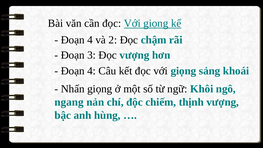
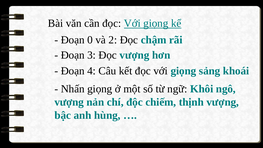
4 at (90, 40): 4 -> 0
ngang at (69, 102): ngang -> vượng
